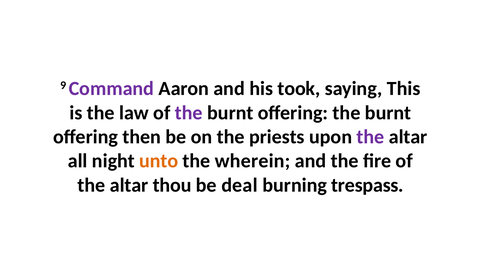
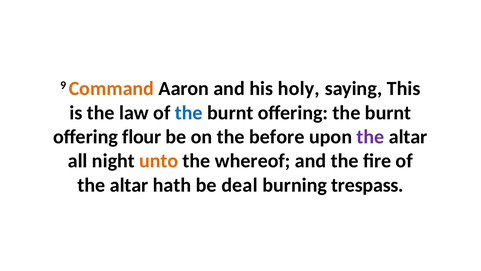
Command colour: purple -> orange
took: took -> holy
the at (189, 113) colour: purple -> blue
then: then -> flour
priests: priests -> before
wherein: wherein -> whereof
thou: thou -> hath
